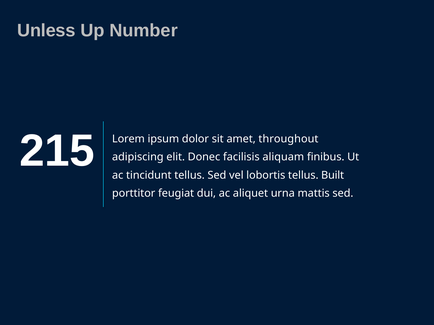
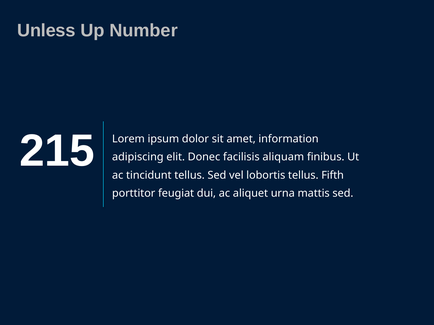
throughout: throughout -> information
Built: Built -> Fifth
